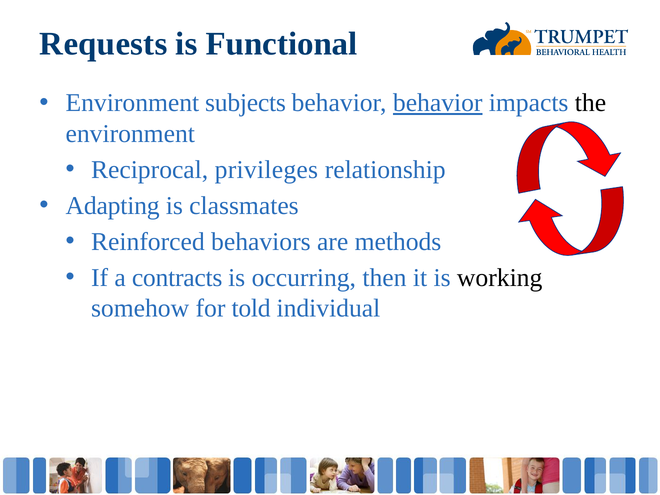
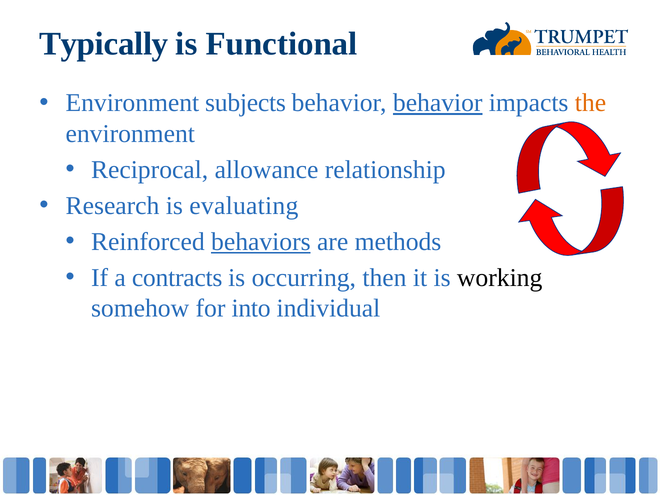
Requests: Requests -> Typically
the colour: black -> orange
privileges: privileges -> allowance
Adapting: Adapting -> Research
classmates: classmates -> evaluating
behaviors underline: none -> present
told: told -> into
